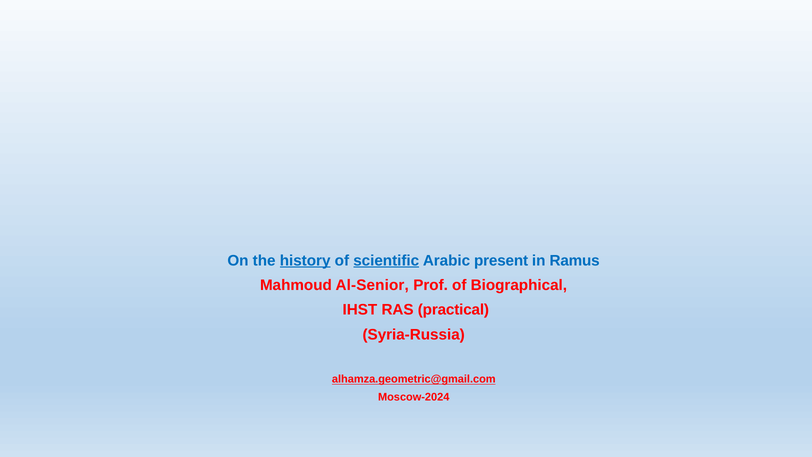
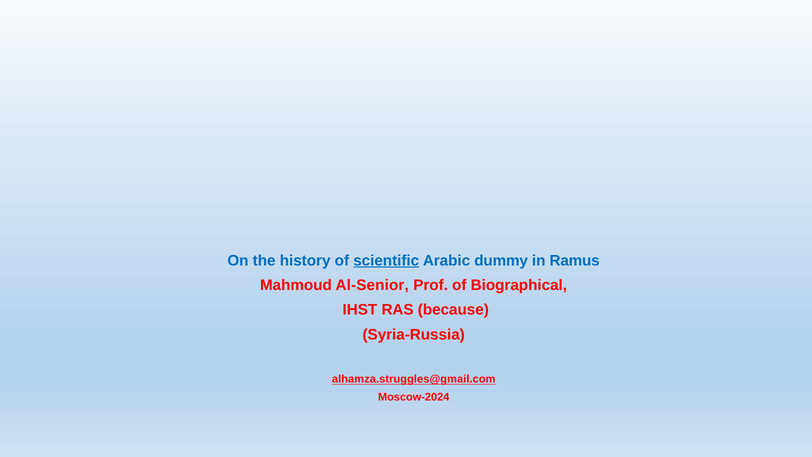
history underline: present -> none
present: present -> dummy
practical: practical -> because
alhamza.geometric@gmail.com: alhamza.geometric@gmail.com -> alhamza.struggles@gmail.com
